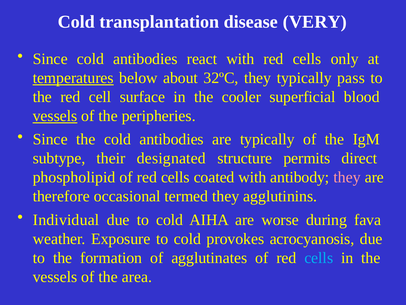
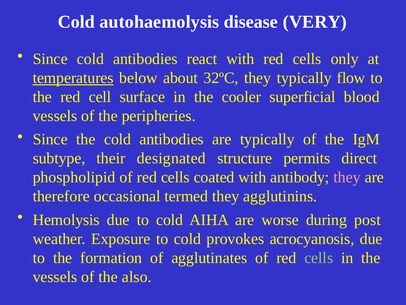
transplantation: transplantation -> autohaemolysis
pass: pass -> flow
vessels at (55, 116) underline: present -> none
Individual: Individual -> Hemolysis
fava: fava -> post
cells at (319, 257) colour: light blue -> light green
area: area -> also
